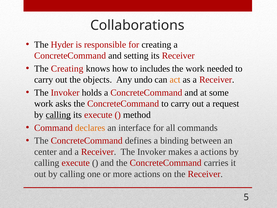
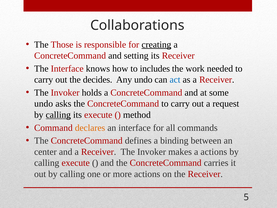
Hyder: Hyder -> Those
creating at (156, 45) underline: none -> present
The Creating: Creating -> Interface
objects: objects -> decides
act colour: orange -> blue
work at (44, 104): work -> undo
